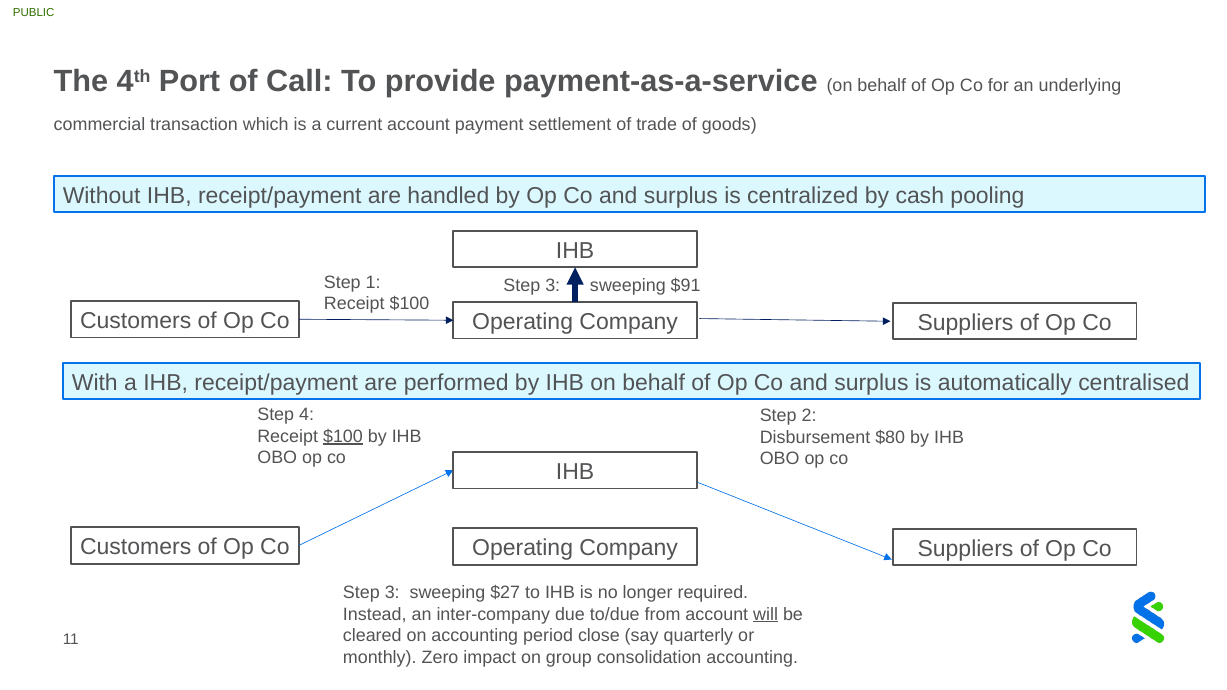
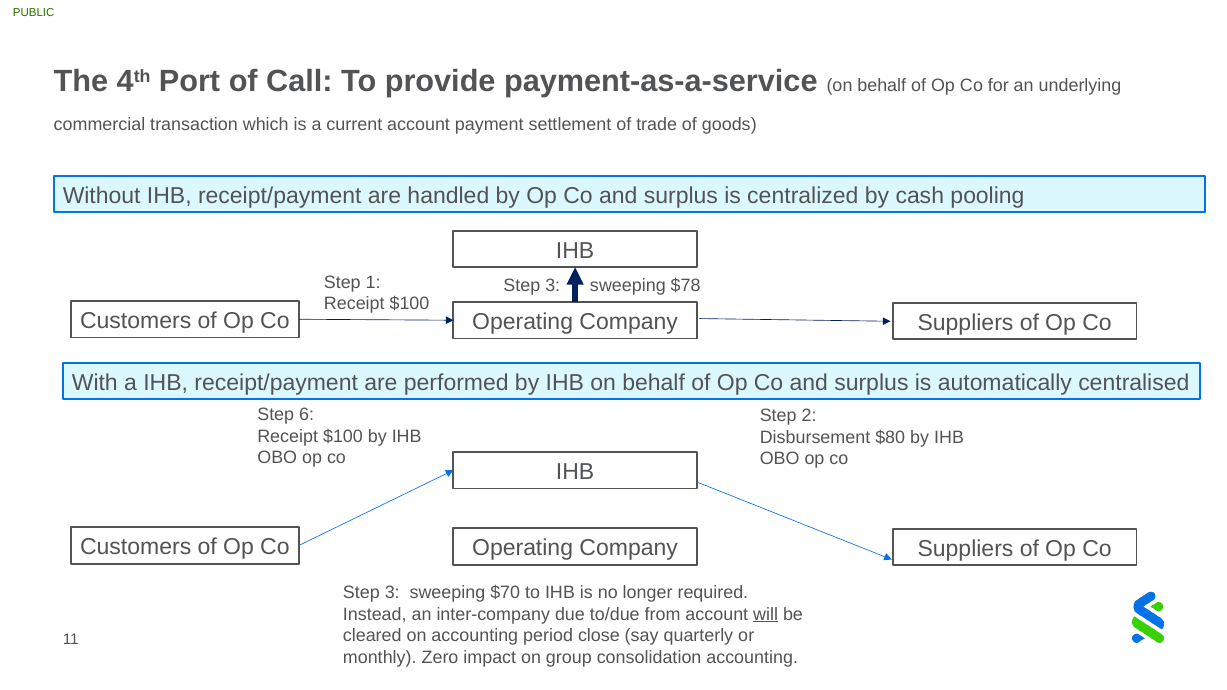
$91: $91 -> $78
4: 4 -> 6
$100 at (343, 436) underline: present -> none
$27: $27 -> $70
